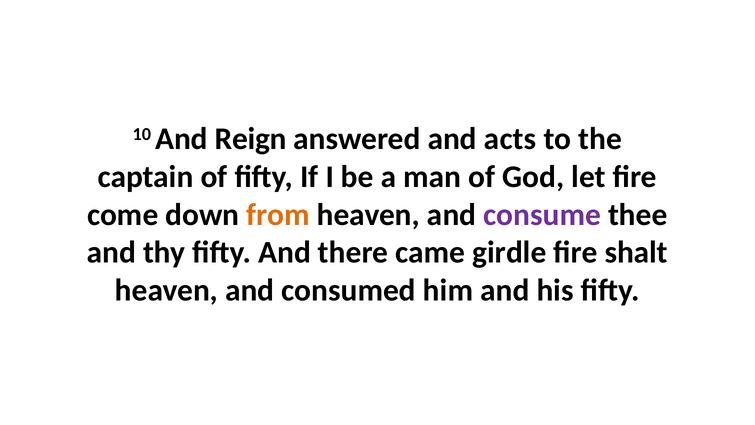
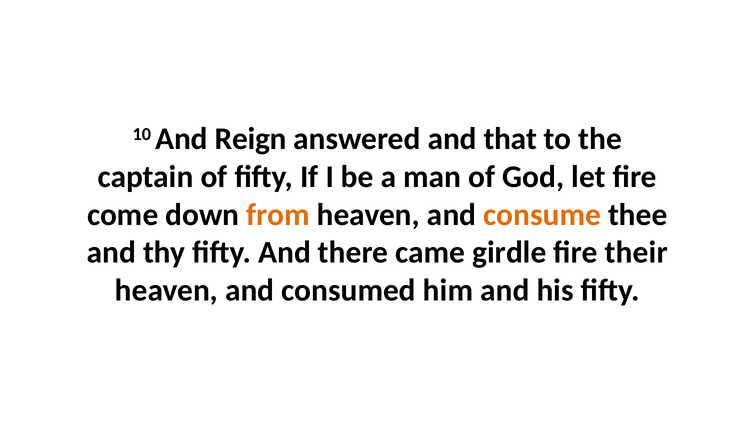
acts: acts -> that
consume colour: purple -> orange
shalt: shalt -> their
